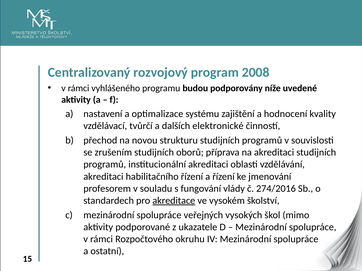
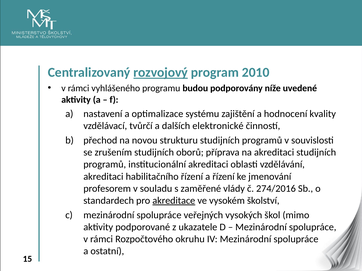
rozvojový underline: none -> present
2008: 2008 -> 2010
fungování: fungování -> zaměřené
